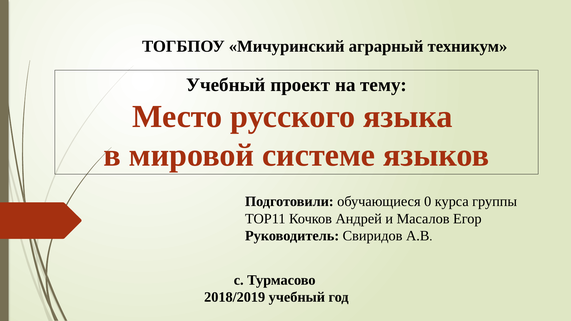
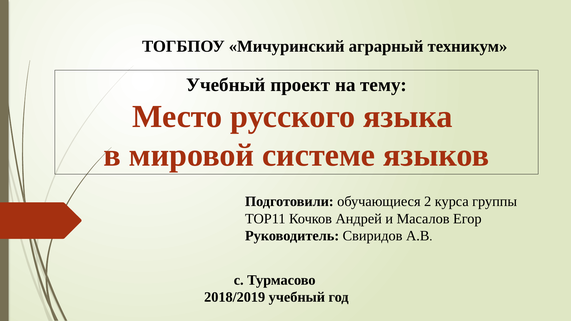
0: 0 -> 2
